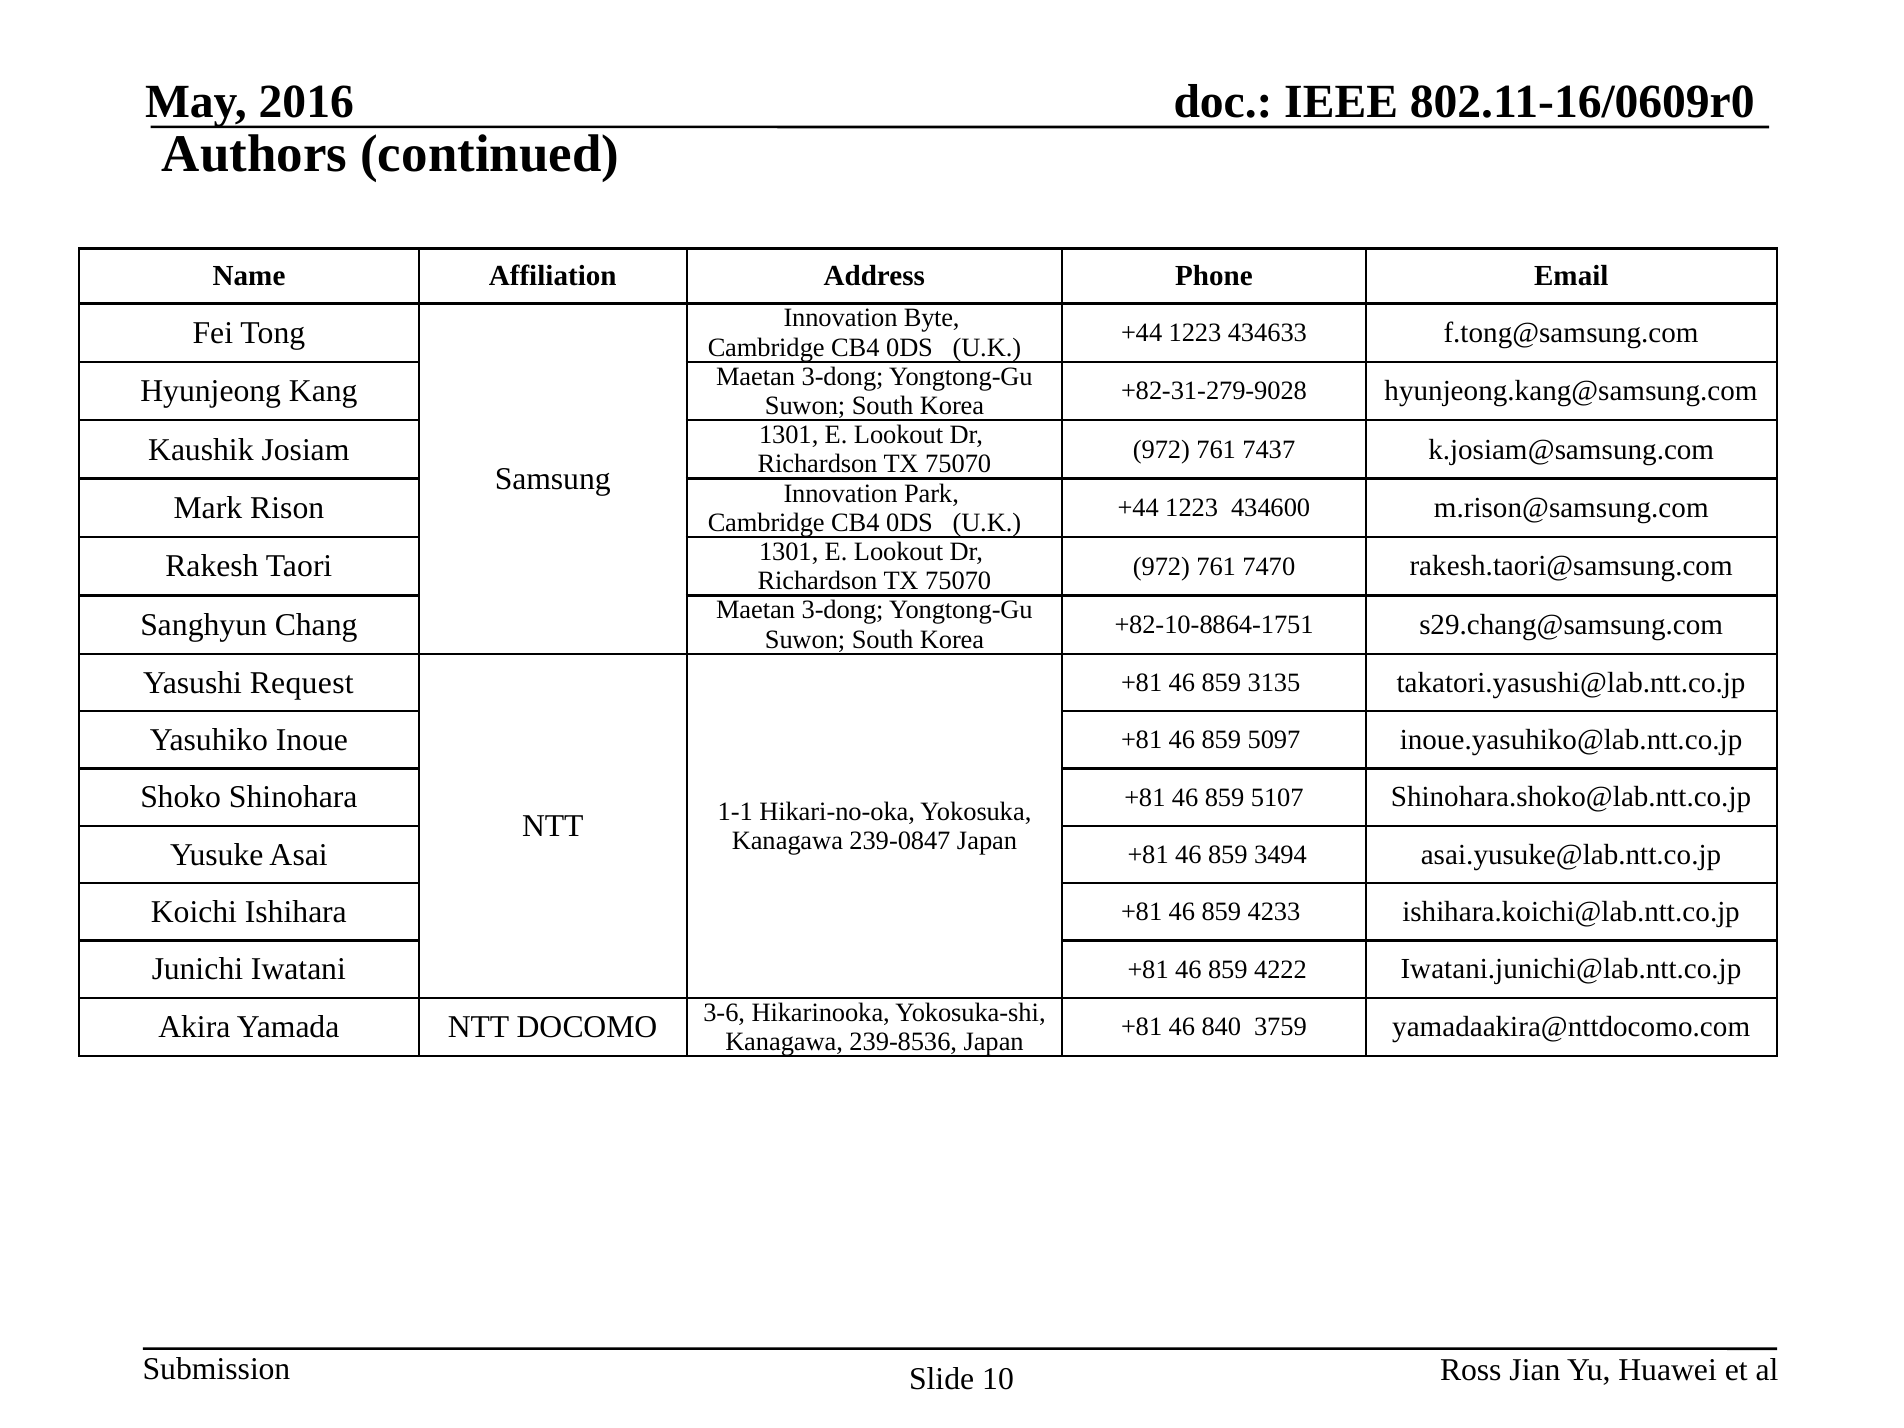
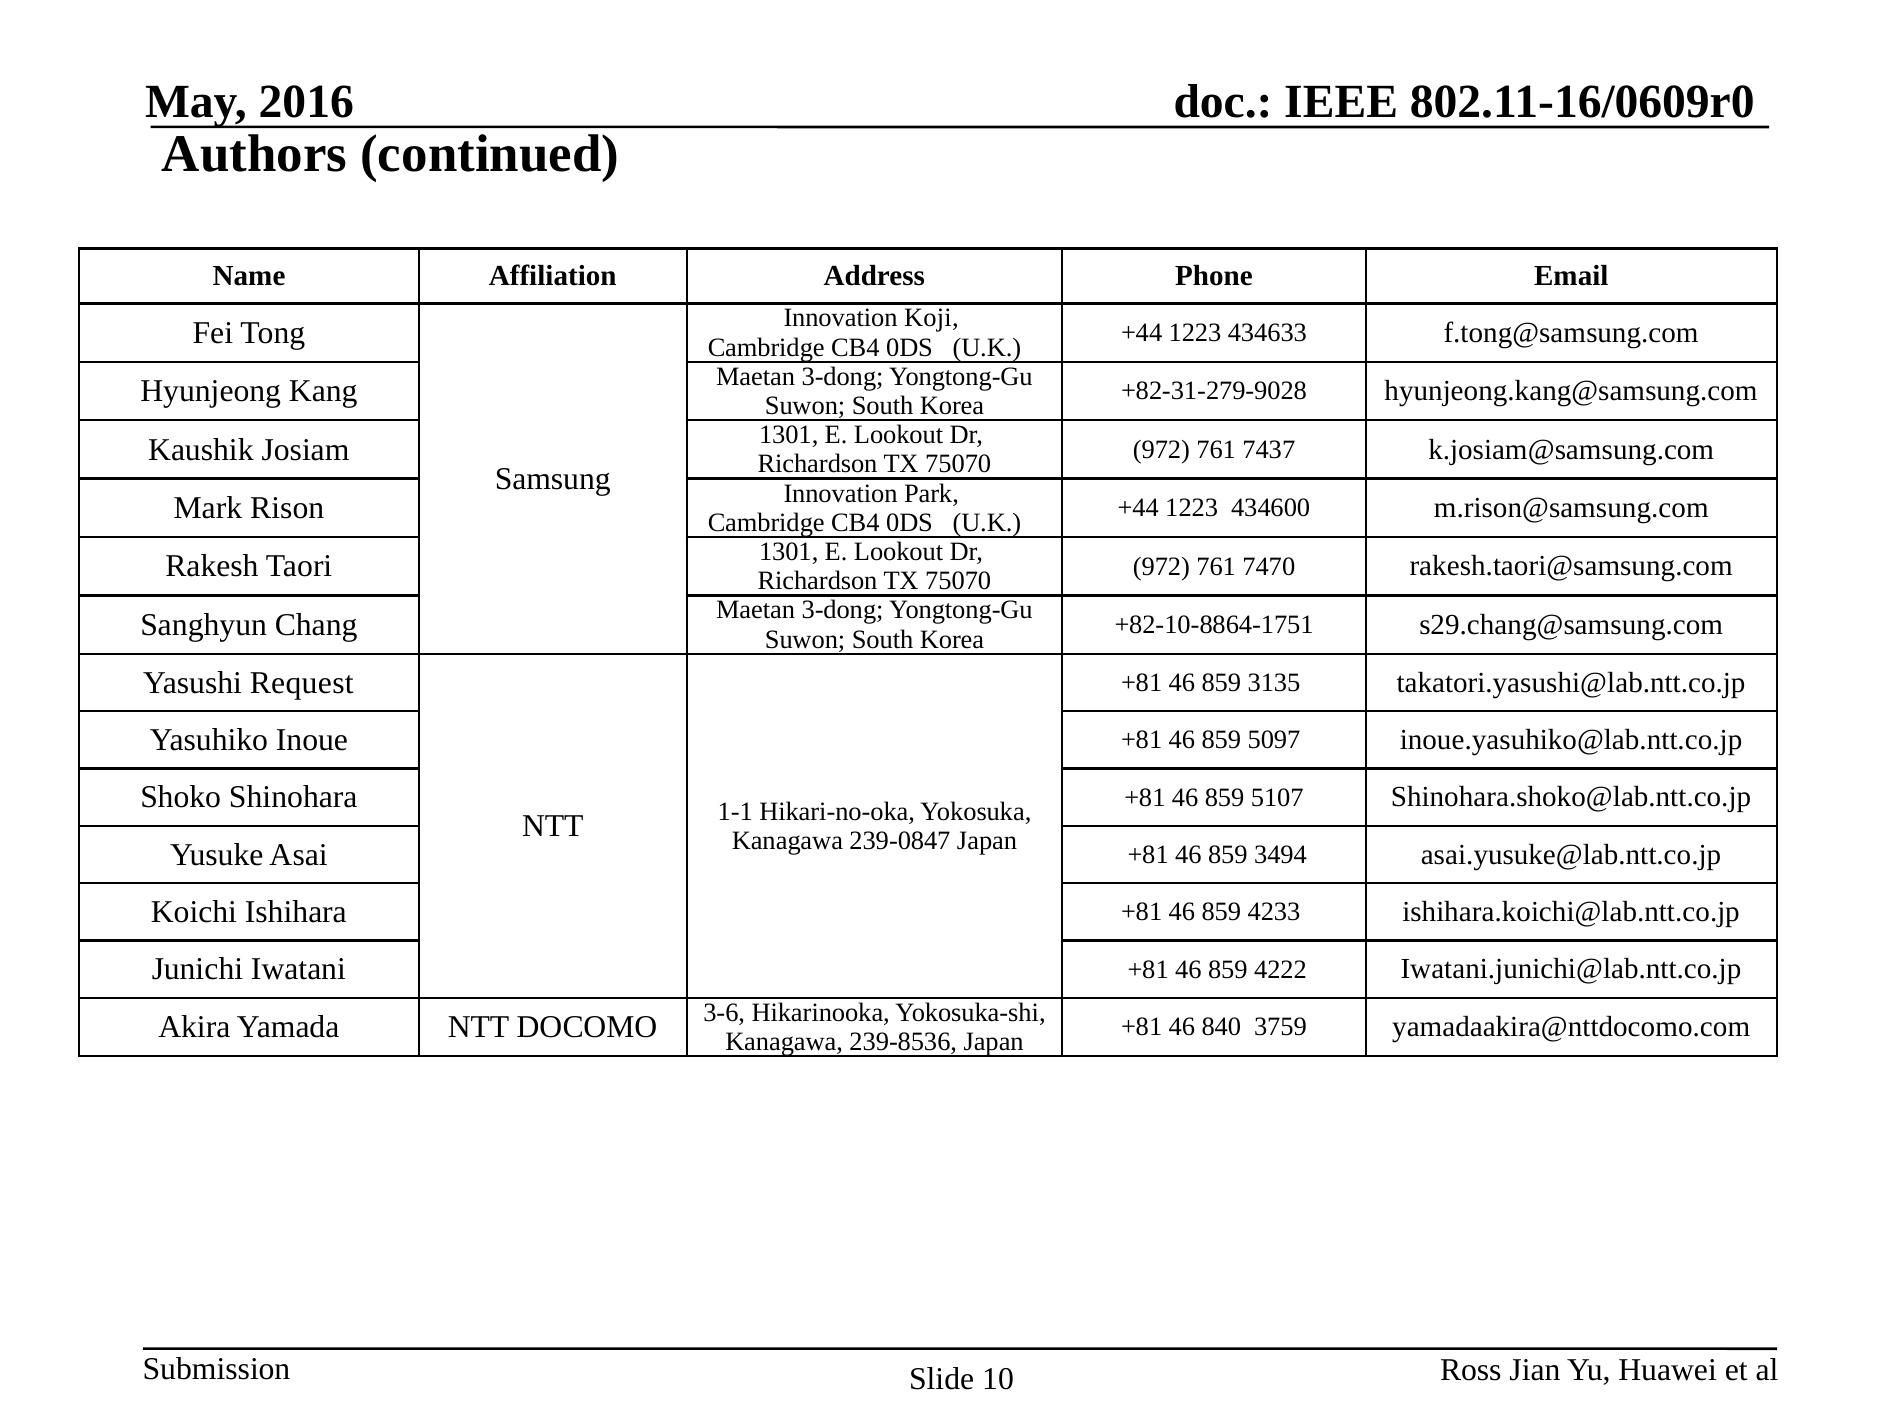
Byte: Byte -> Koji
